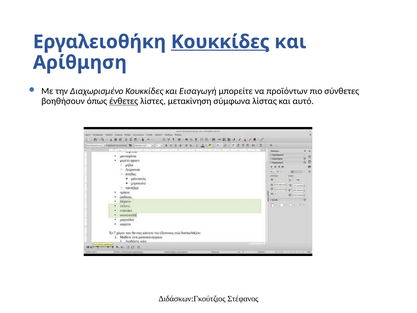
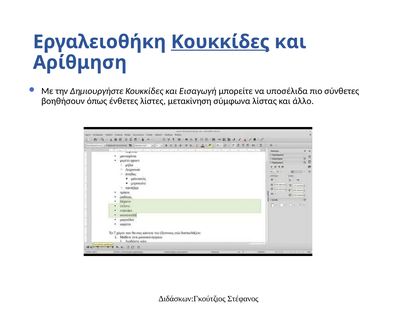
Διαχωρισμένο: Διαχωρισμένο -> Δημιουργήστε
προϊόντων: προϊόντων -> υποσέλιδα
ένθετες underline: present -> none
αυτό: αυτό -> άλλο
